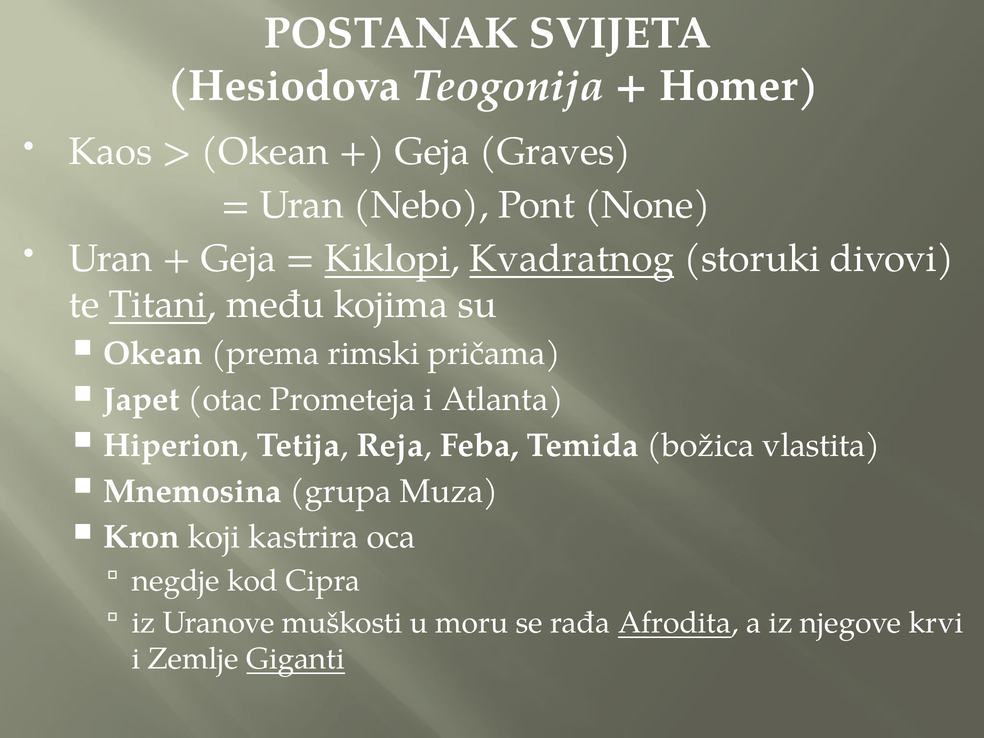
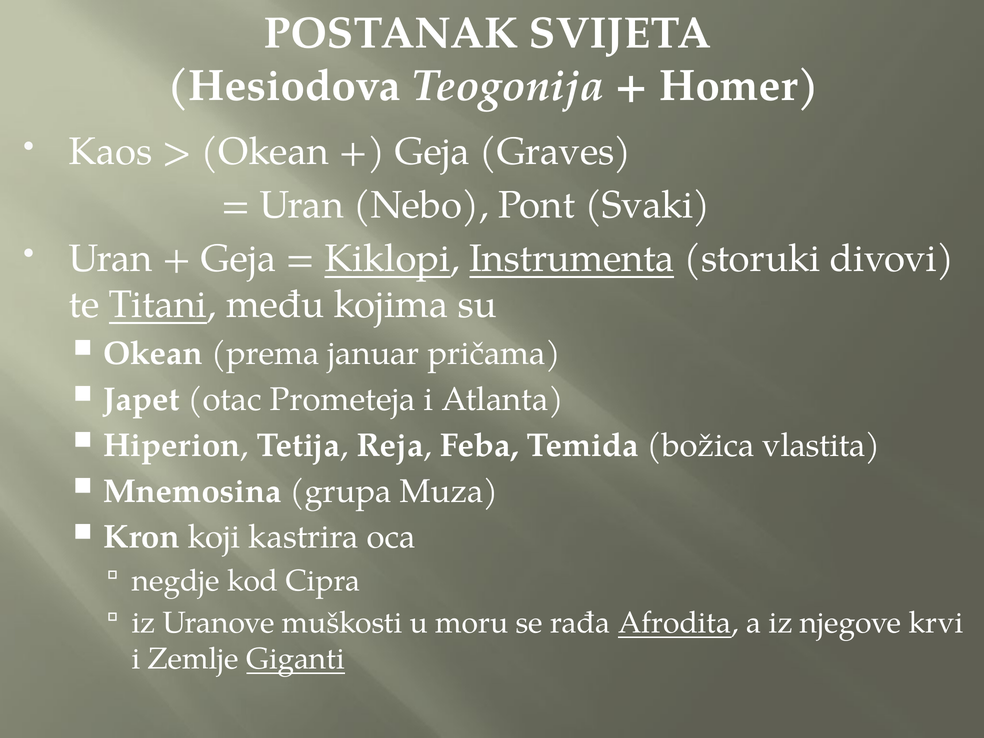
None: None -> Svaki
Kvadratnog: Kvadratnog -> Instrumenta
rimski: rimski -> januar
